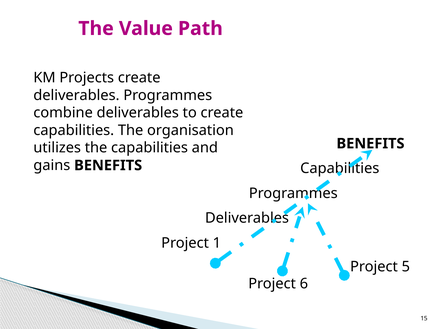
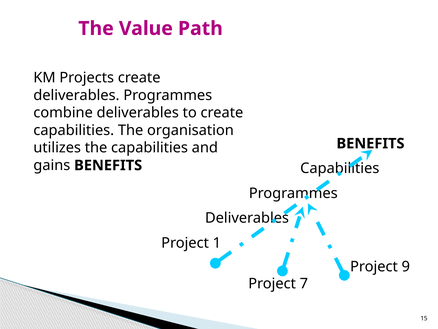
5: 5 -> 9
6: 6 -> 7
